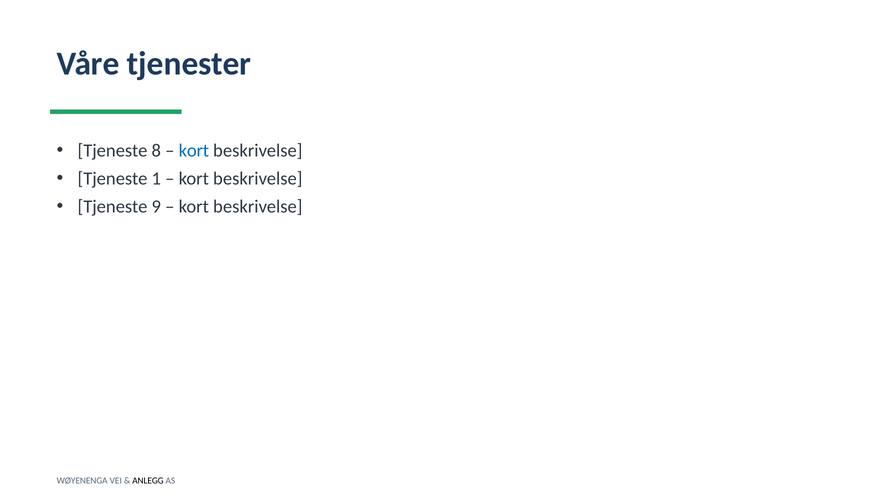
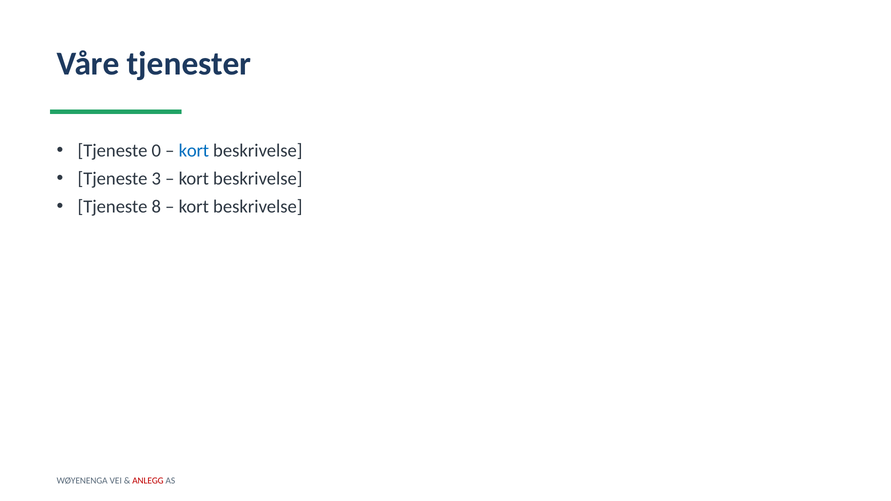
8: 8 -> 0
1: 1 -> 3
9: 9 -> 8
ANLEGG colour: black -> red
